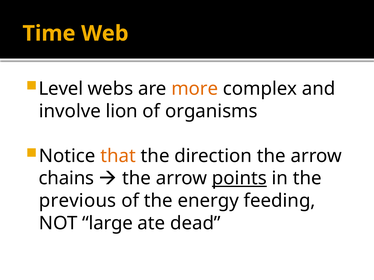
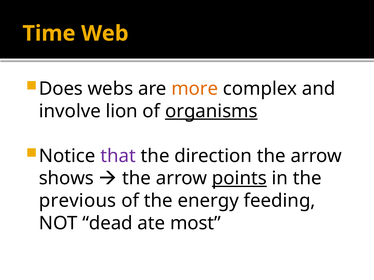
Level: Level -> Does
organisms underline: none -> present
that colour: orange -> purple
chains: chains -> shows
large: large -> dead
dead: dead -> most
